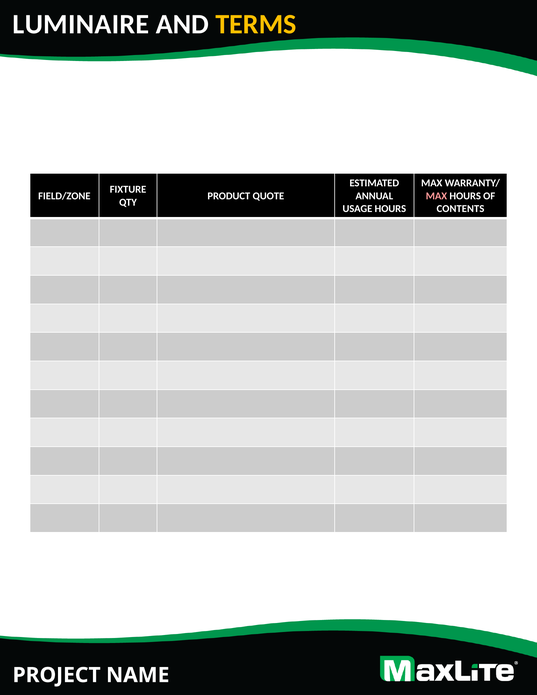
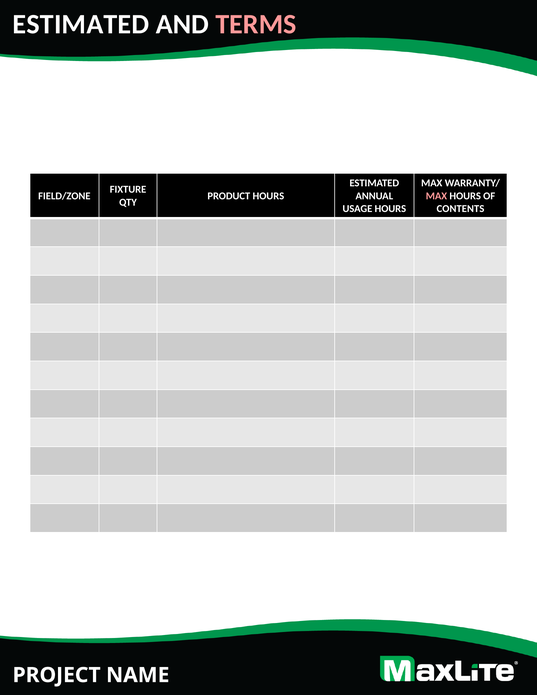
LUMINAIRE at (81, 24): LUMINAIRE -> ESTIMATED
TERMS colour: yellow -> pink
PRODUCT QUOTE: QUOTE -> HOURS
